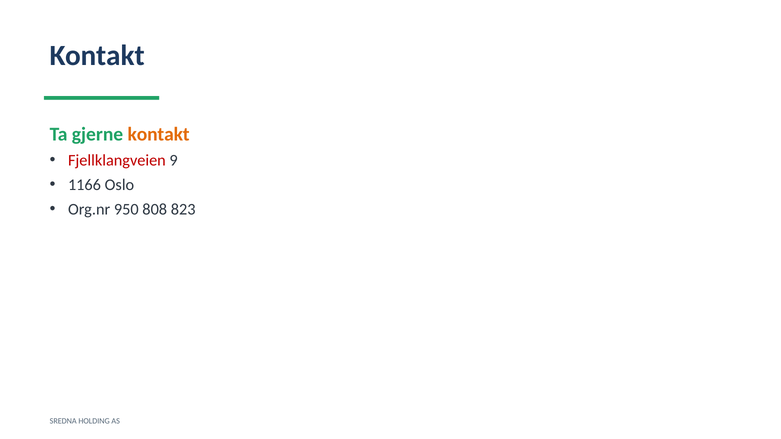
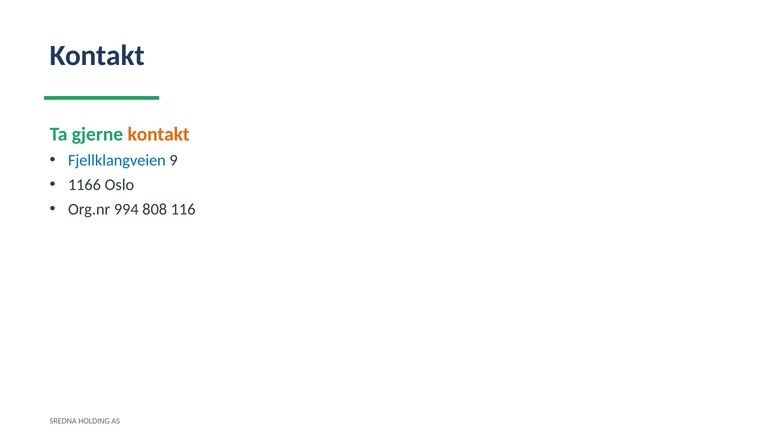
Fjellklangveien colour: red -> blue
950: 950 -> 994
823: 823 -> 116
